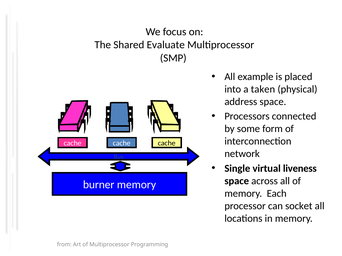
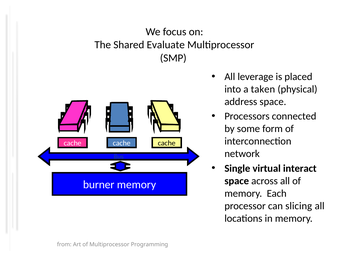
example: example -> leverage
liveness: liveness -> interact
socket: socket -> slicing
